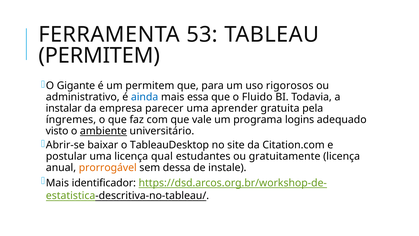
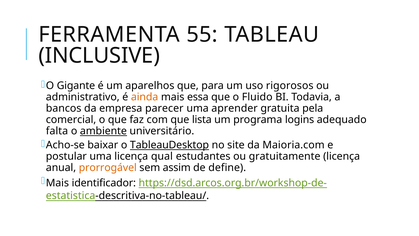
53: 53 -> 55
PERMITEM at (99, 55): PERMITEM -> INCLUSIVE
um permitem: permitem -> aparelhos
ainda colour: blue -> orange
instalar: instalar -> bancos
íngremes: íngremes -> comercial
vale: vale -> lista
visto: visto -> falta
Abrir-se: Abrir-se -> Acho-se
TableauDesktop underline: none -> present
Citation.com: Citation.com -> Maioria.com
dessa: dessa -> assim
instale: instale -> define
